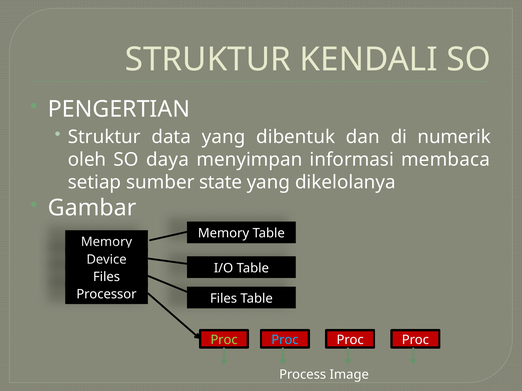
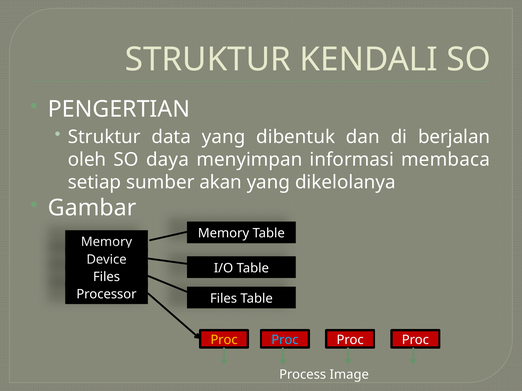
numerik: numerik -> berjalan
state: state -> akan
Proc at (224, 340) colour: light green -> yellow
